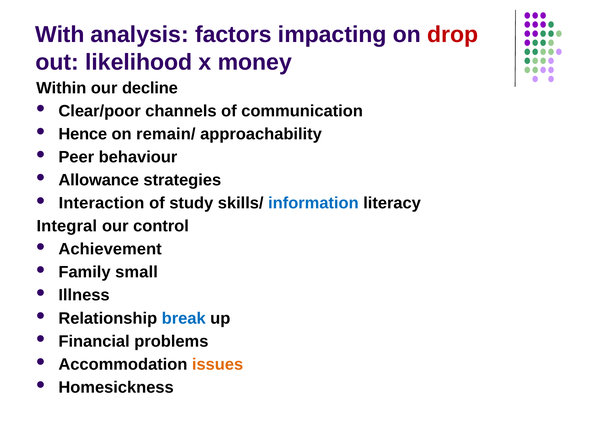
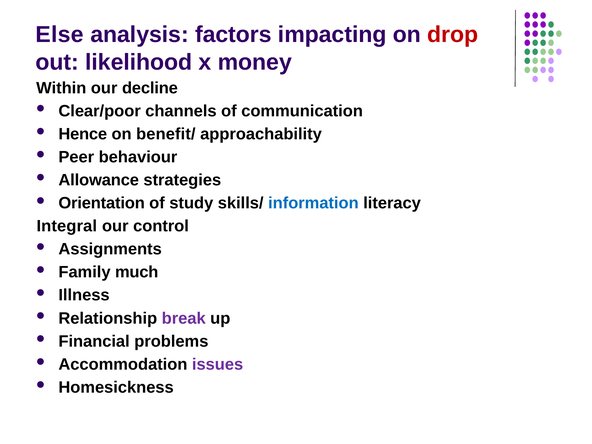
With: With -> Else
remain/: remain/ -> benefit/
Interaction: Interaction -> Orientation
Achievement: Achievement -> Assignments
small: small -> much
break colour: blue -> purple
issues colour: orange -> purple
